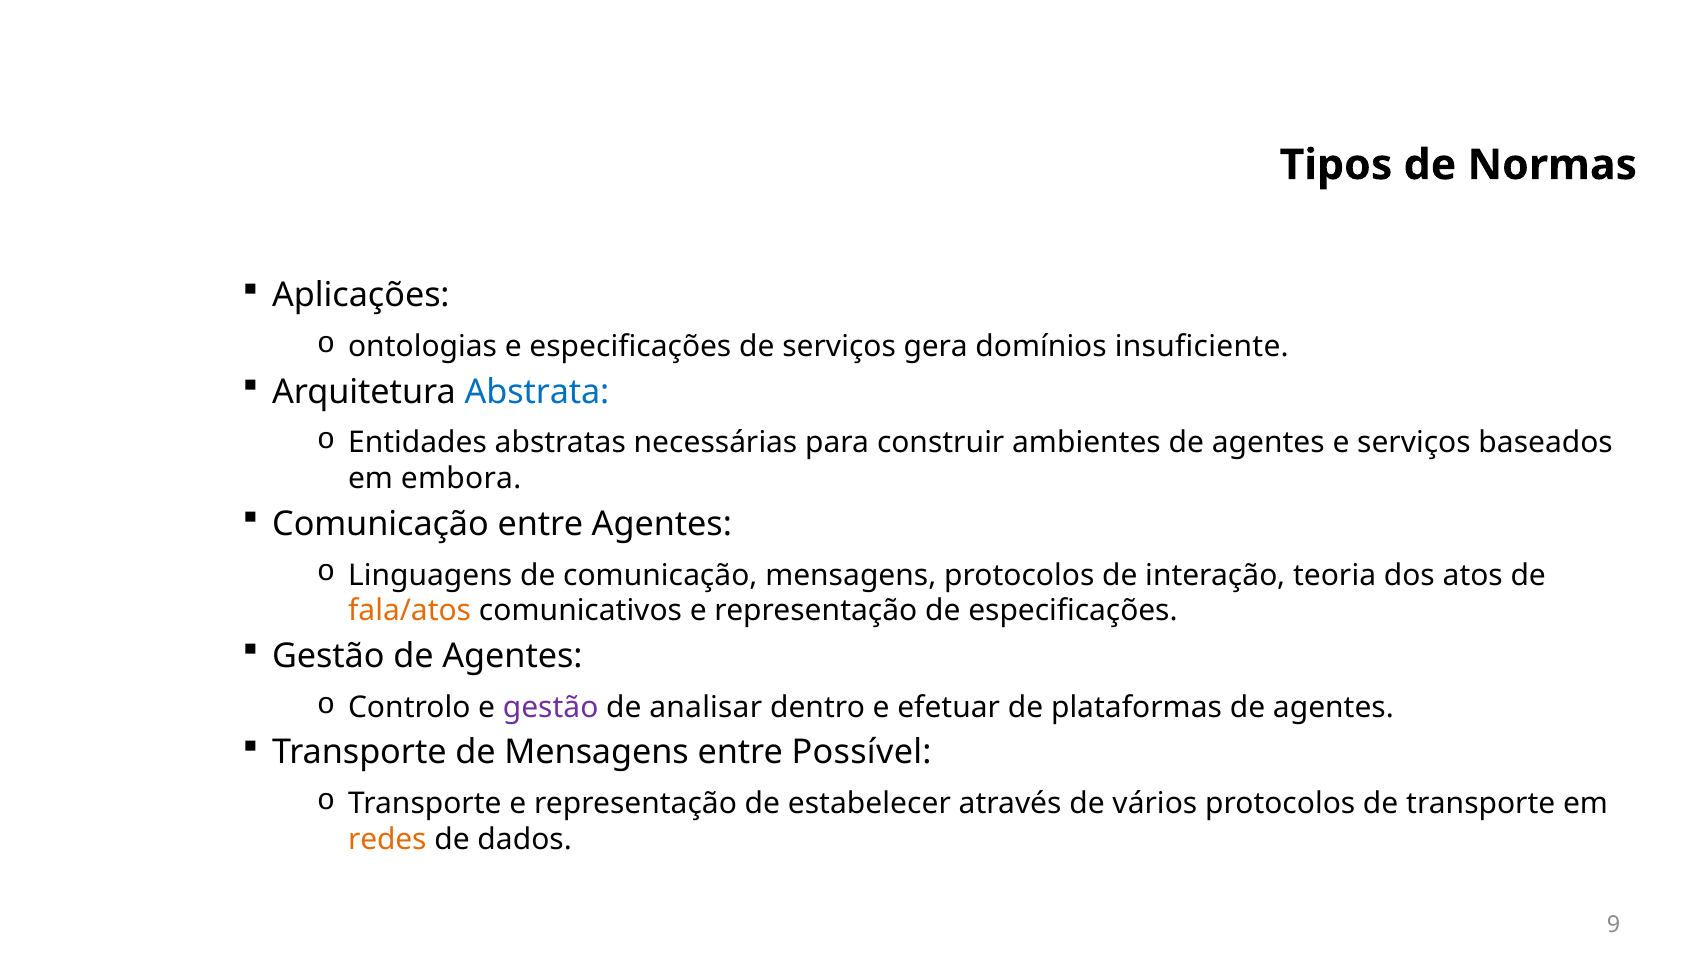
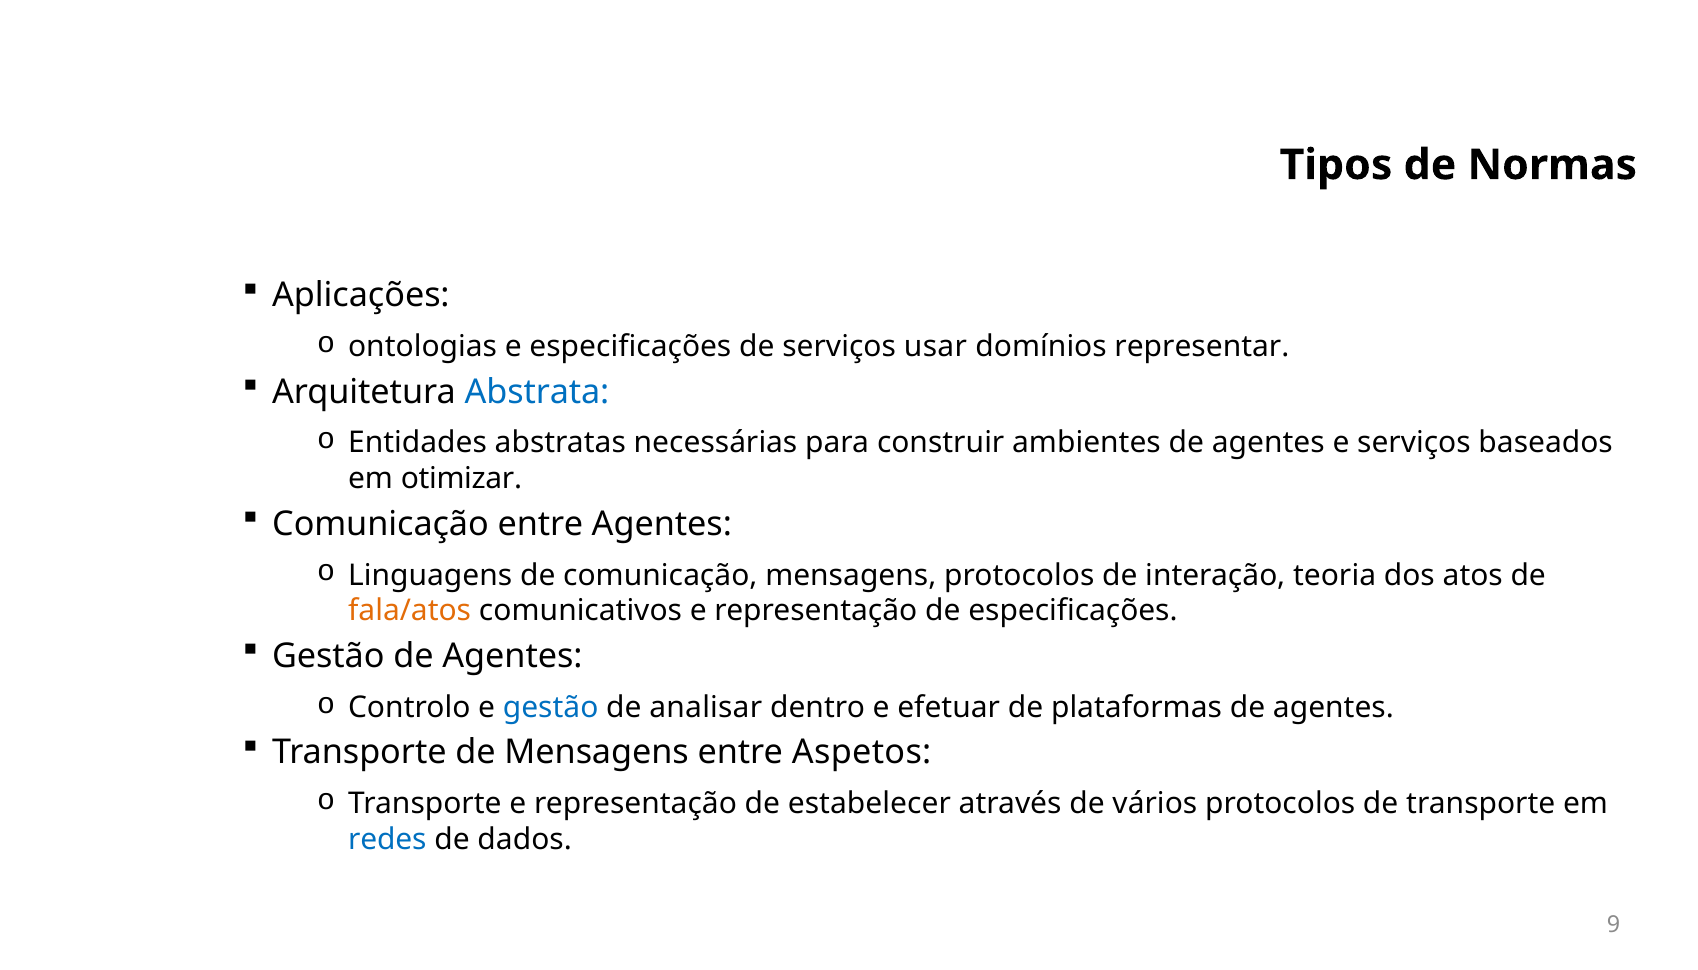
gera: gera -> usar
insuficiente: insuficiente -> representar
embora: embora -> otimizar
gestão at (551, 708) colour: purple -> blue
Possível: Possível -> Aspetos
redes colour: orange -> blue
